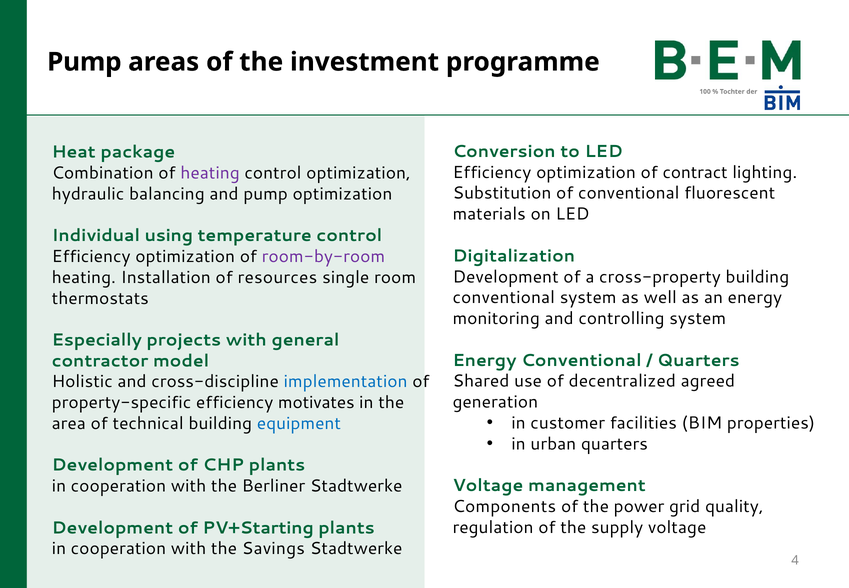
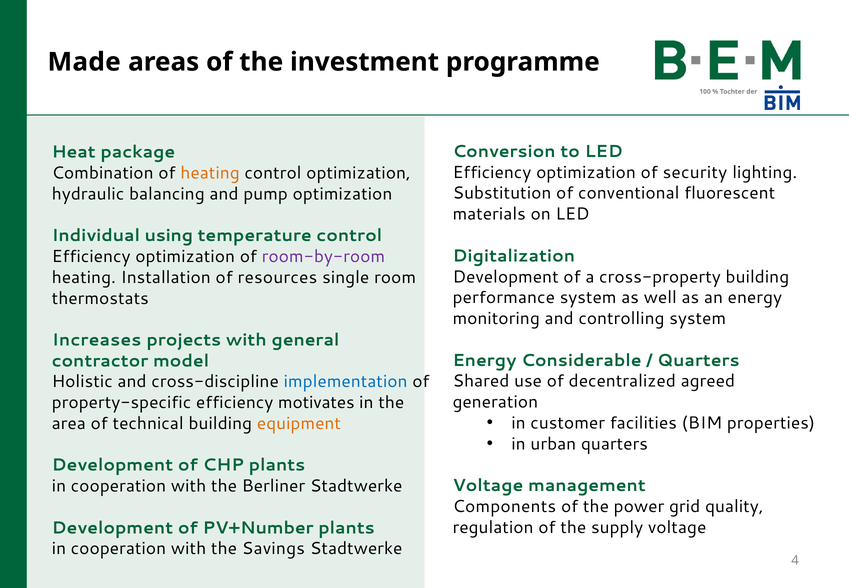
Pump at (84, 62): Pump -> Made
contract: contract -> security
heating at (210, 173) colour: purple -> orange
conventional at (504, 298): conventional -> performance
Especially: Especially -> Increases
Energy Conventional: Conventional -> Considerable
equipment colour: blue -> orange
PV+Starting: PV+Starting -> PV+Number
